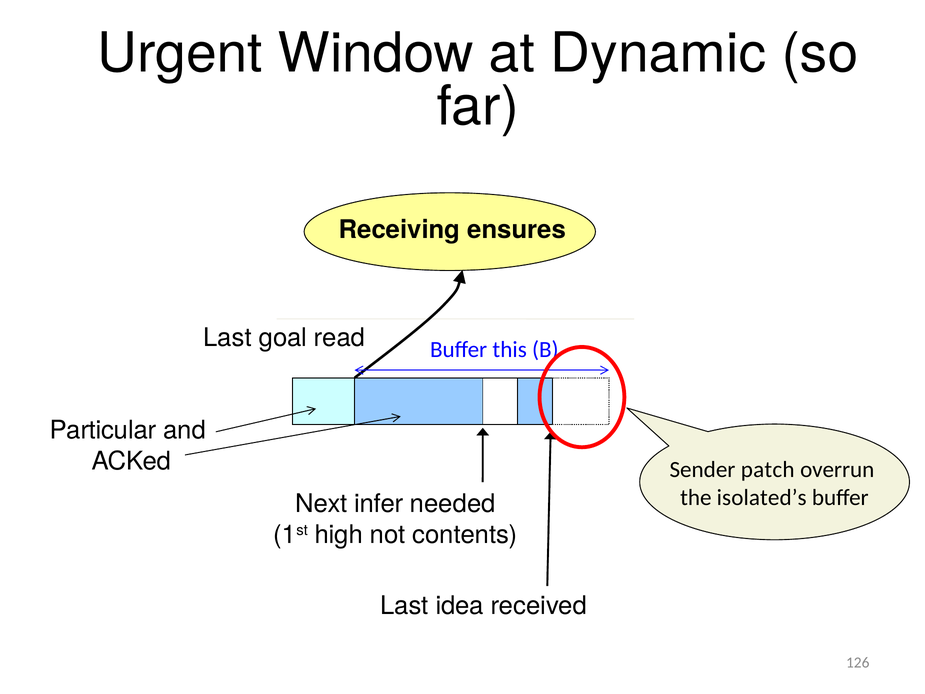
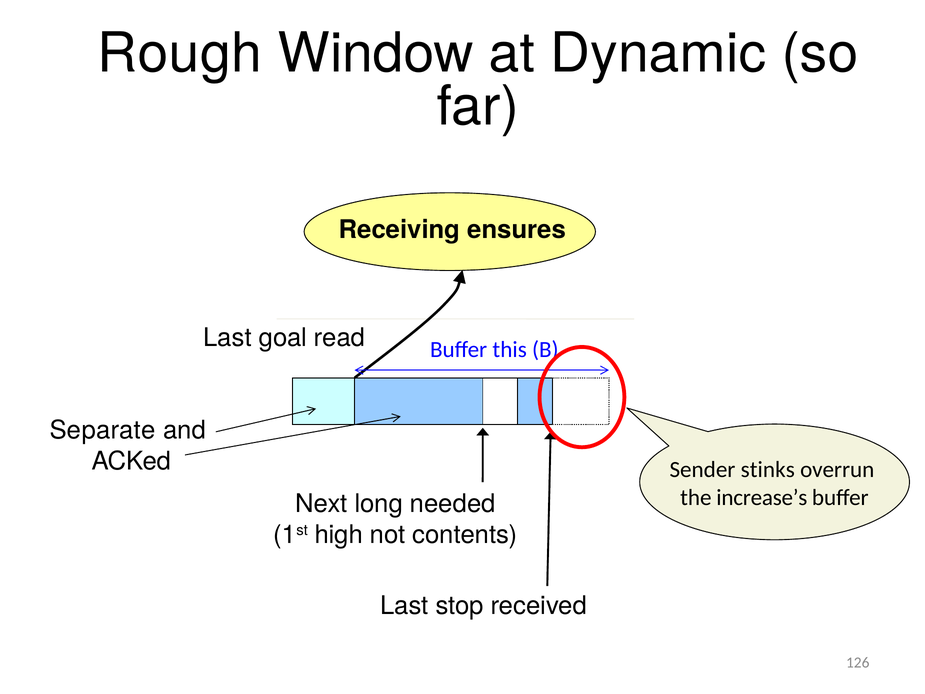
Urgent: Urgent -> Rough
Particular: Particular -> Separate
patch: patch -> stinks
isolated’s: isolated’s -> increase’s
infer: infer -> long
idea: idea -> stop
